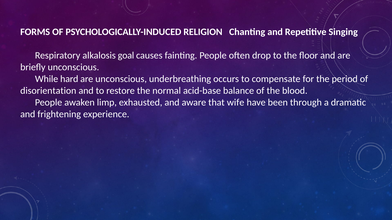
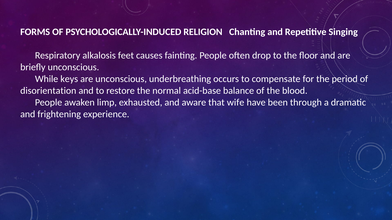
goal: goal -> feet
hard: hard -> keys
